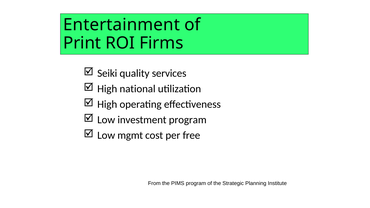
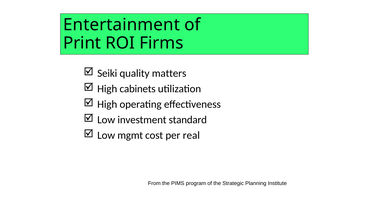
services: services -> matters
national: national -> cabinets
investment program: program -> standard
free: free -> real
